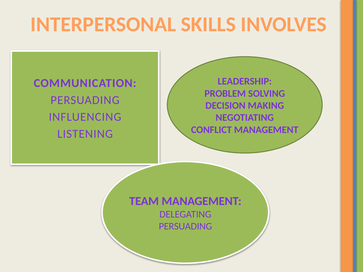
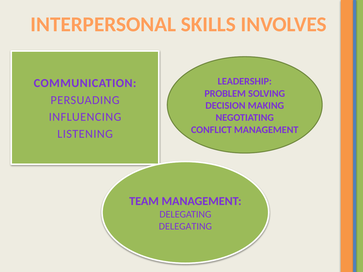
PERSUADING at (185, 227): PERSUADING -> DELEGATING
